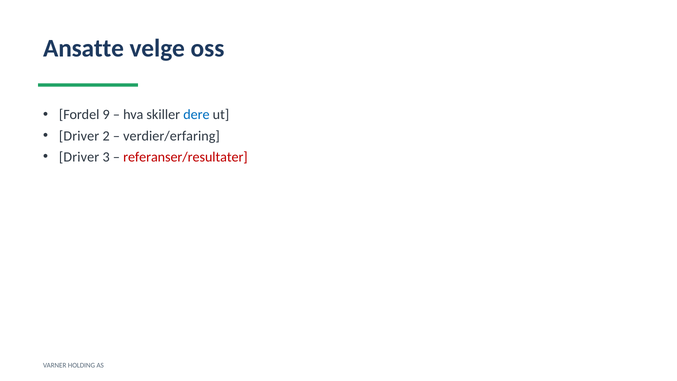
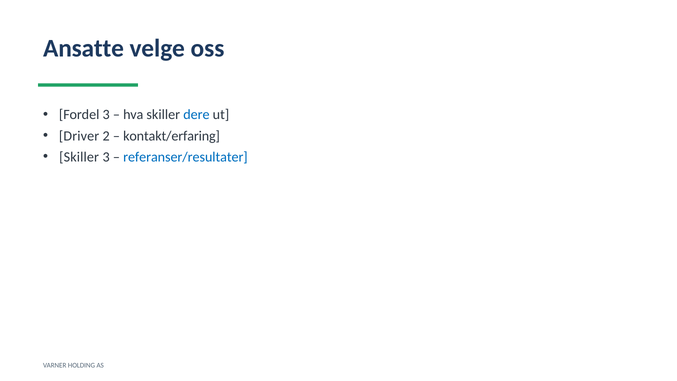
Fordel 9: 9 -> 3
verdier/erfaring: verdier/erfaring -> kontakt/erfaring
Driver at (79, 157): Driver -> Skiller
referanser/resultater colour: red -> blue
